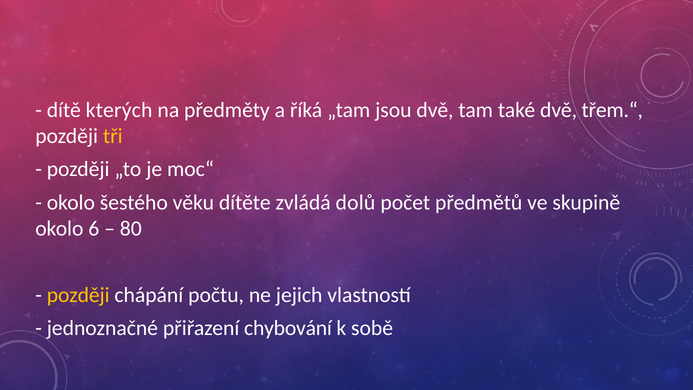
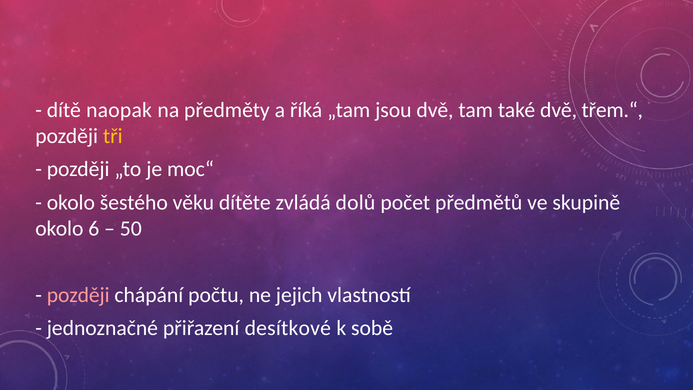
kterých: kterých -> naopak
80: 80 -> 50
později at (78, 295) colour: yellow -> pink
chybování: chybování -> desítkové
